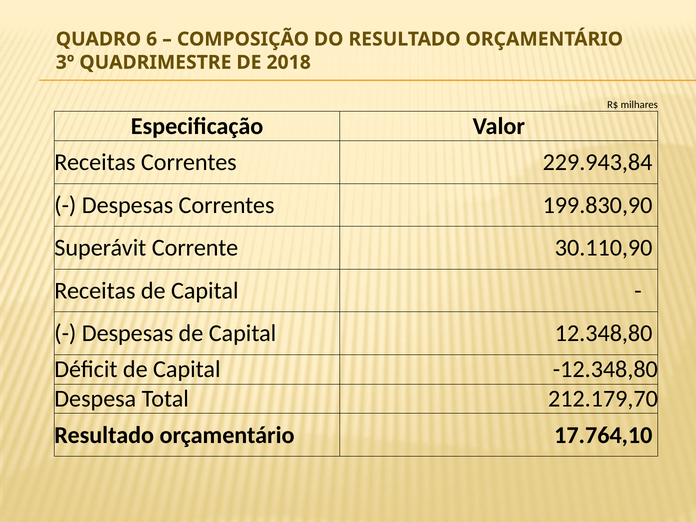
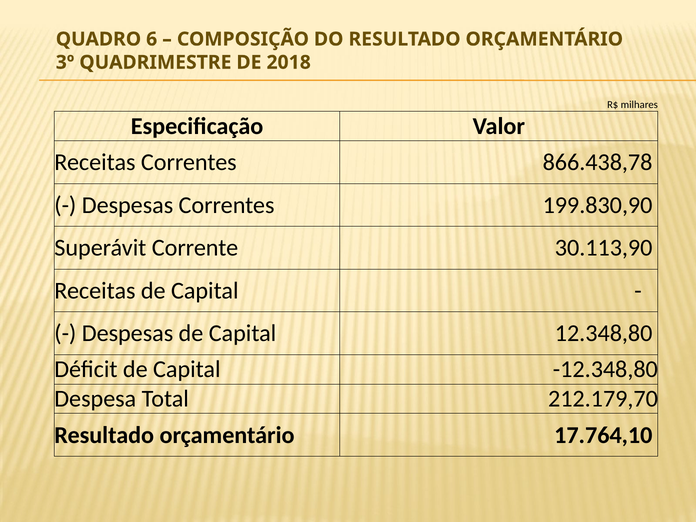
229.943,84: 229.943,84 -> 866.438,78
30.110,90: 30.110,90 -> 30.113,90
